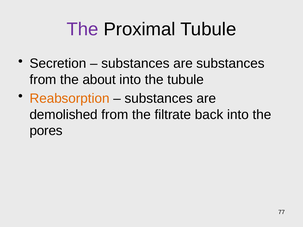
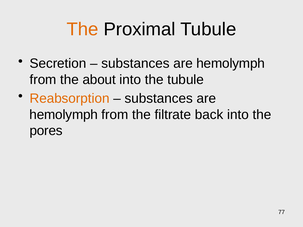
The at (82, 29) colour: purple -> orange
substances at (231, 64): substances -> hemolymph
demolished at (64, 115): demolished -> hemolymph
